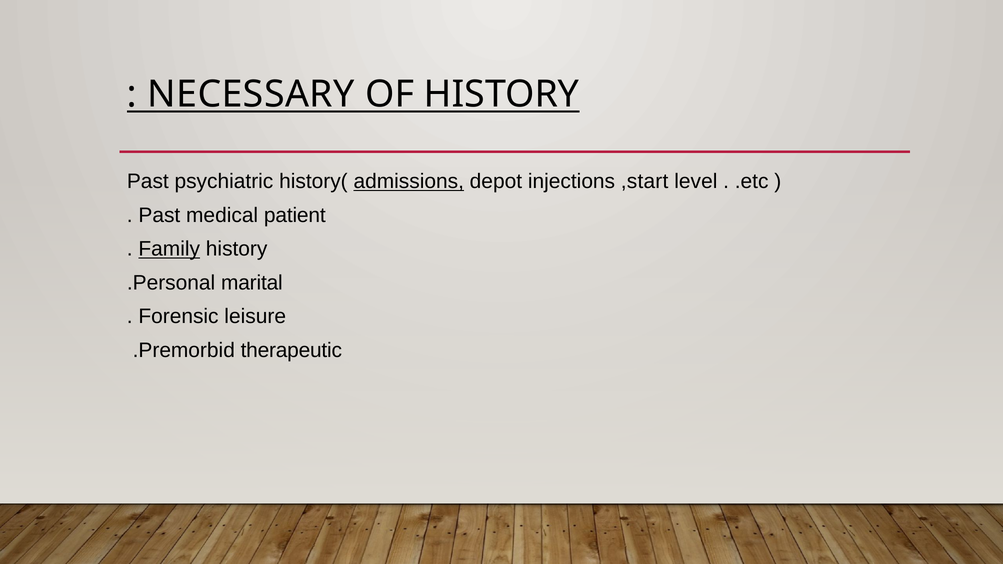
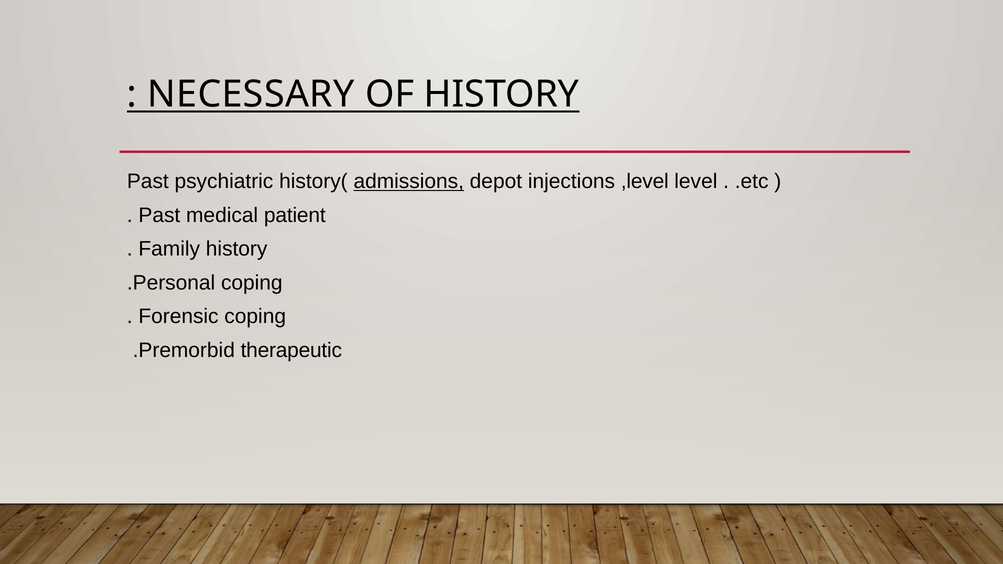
,start: ,start -> ,level
Family underline: present -> none
Personal marital: marital -> coping
Forensic leisure: leisure -> coping
